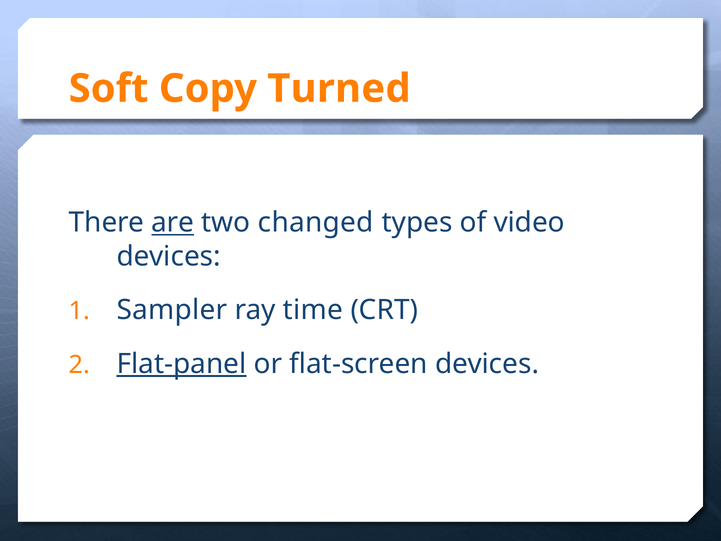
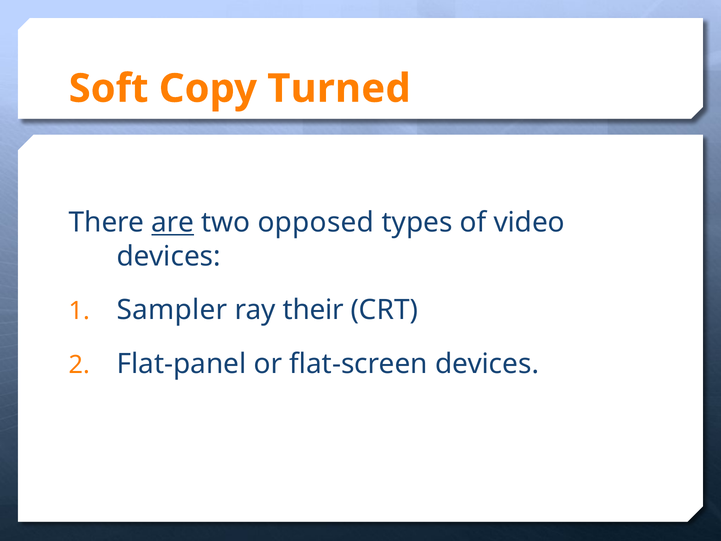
changed: changed -> opposed
time: time -> their
Flat-panel underline: present -> none
